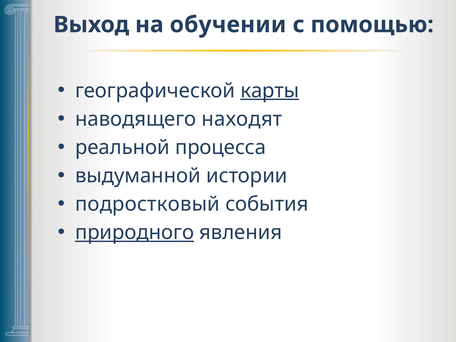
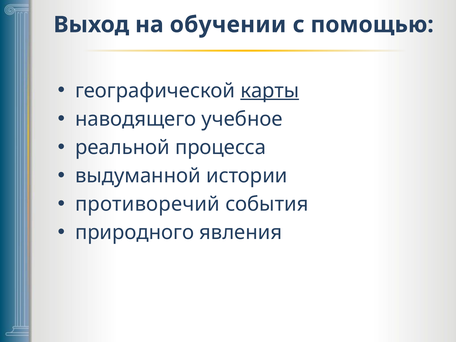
находят: находят -> учебное
подростковый: подростковый -> противоречий
природного underline: present -> none
